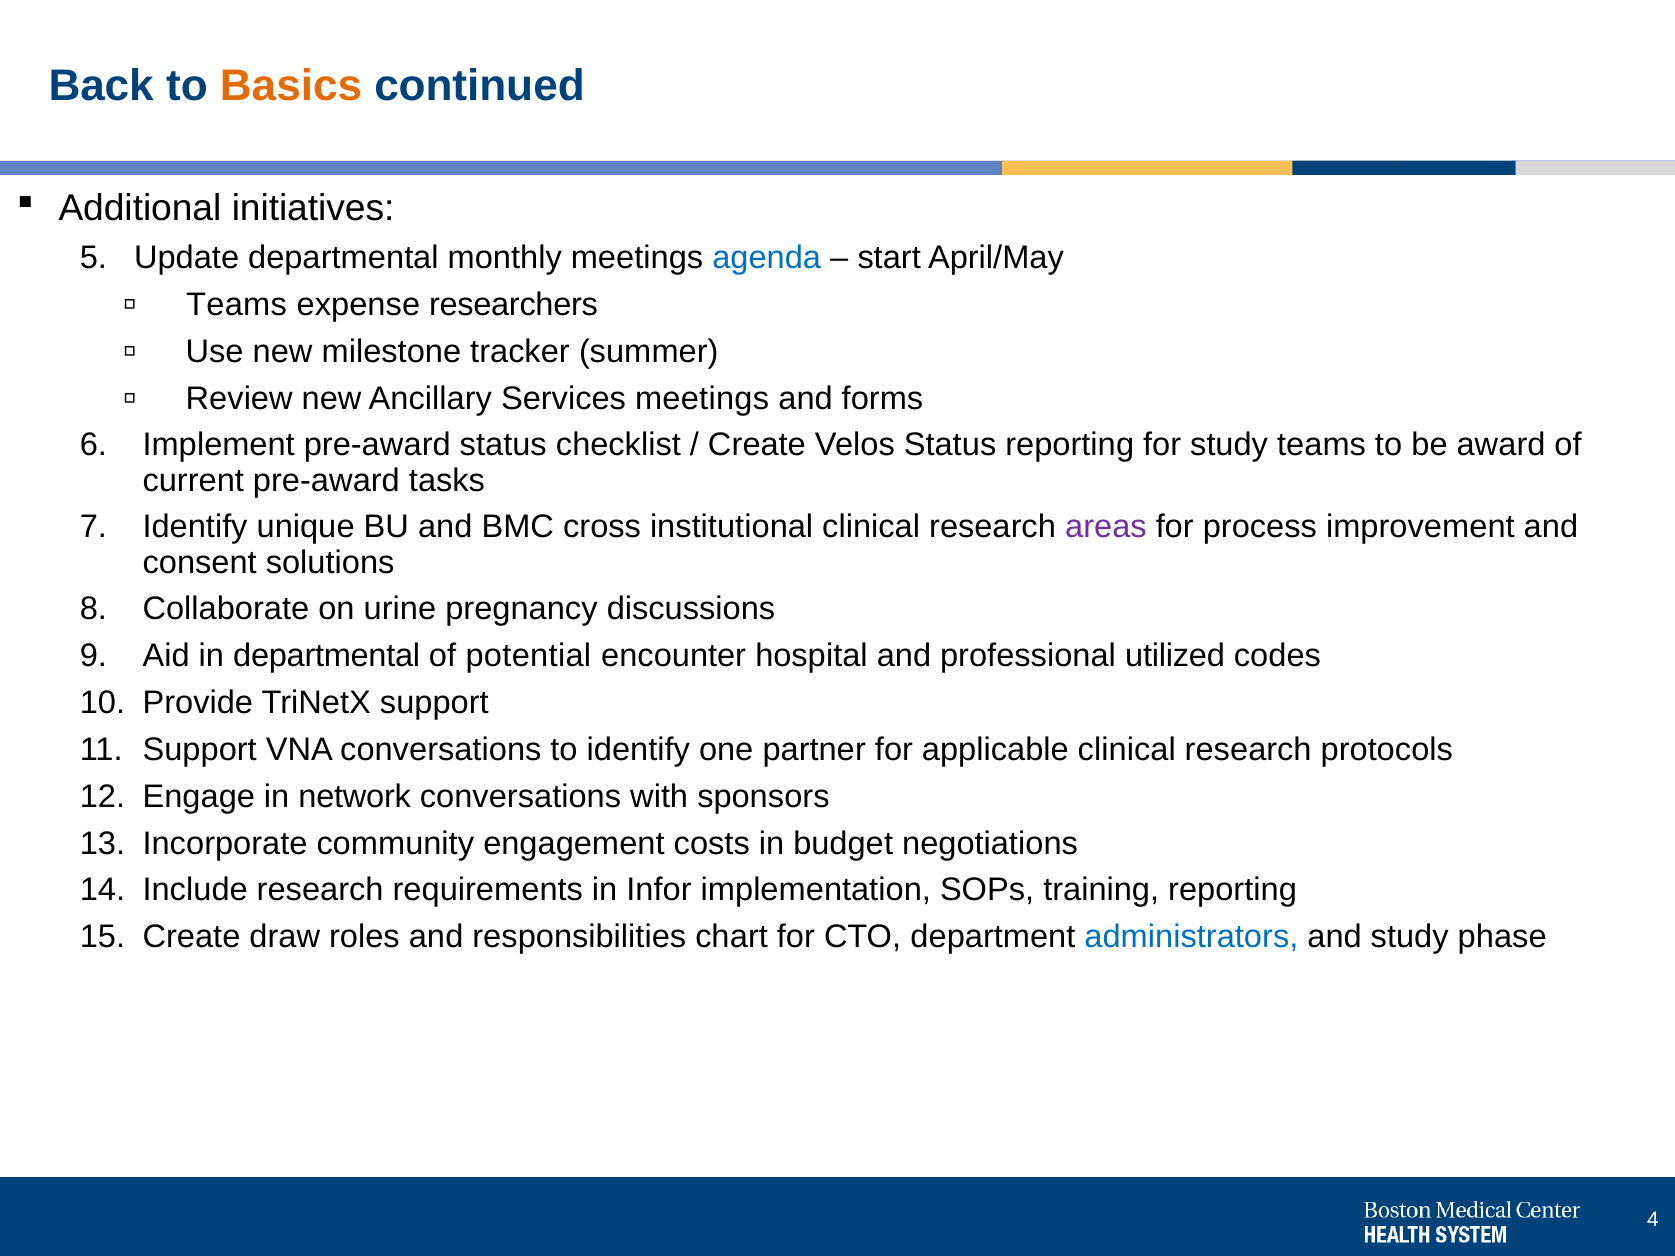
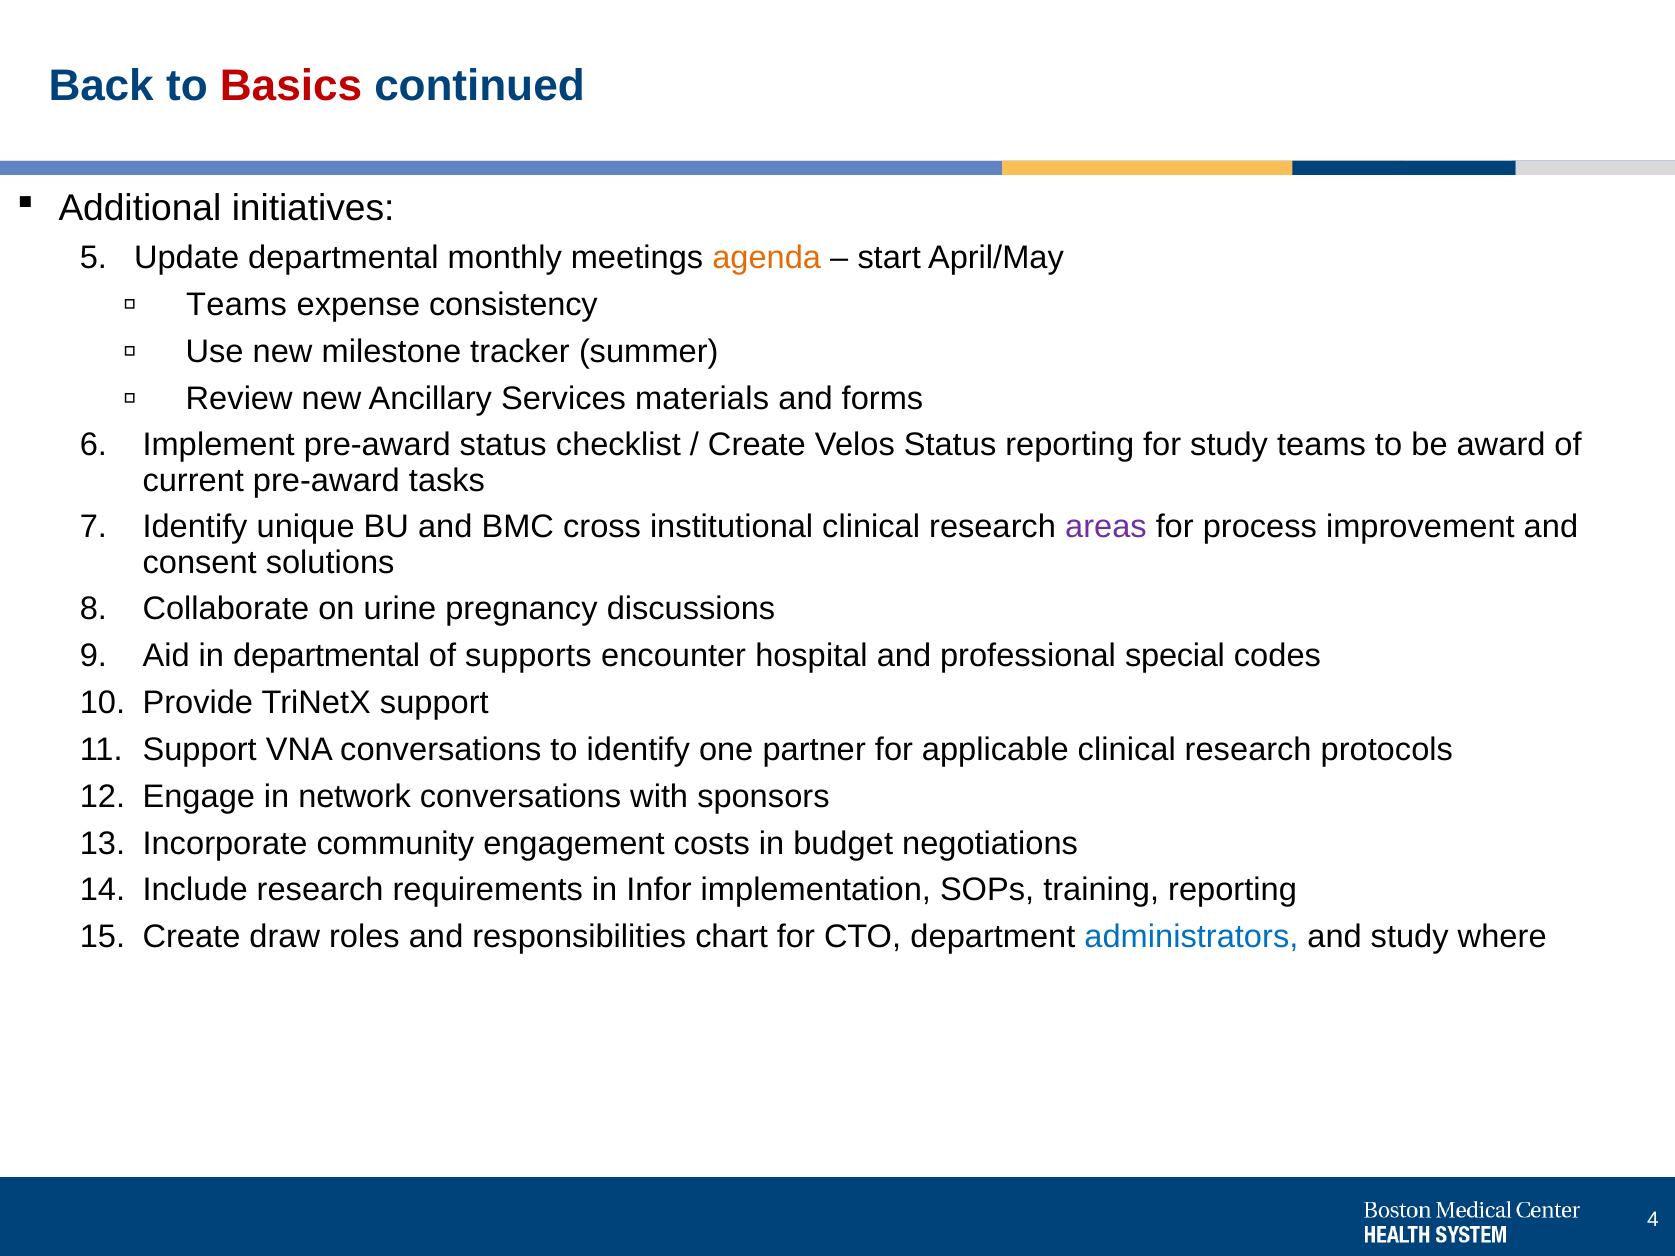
Basics colour: orange -> red
agenda colour: blue -> orange
researchers: researchers -> consistency
Services meetings: meetings -> materials
potential: potential -> supports
utilized: utilized -> special
phase: phase -> where
